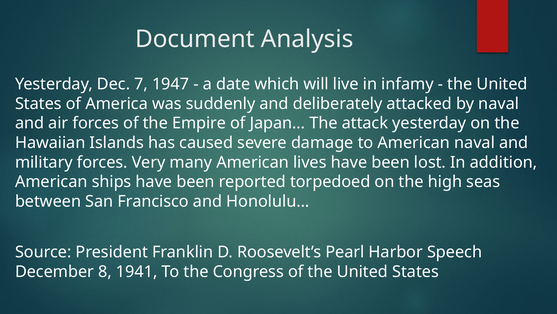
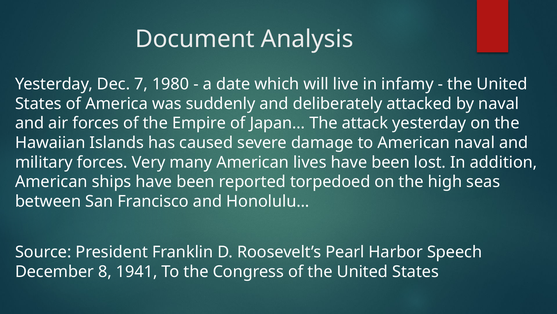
1947: 1947 -> 1980
